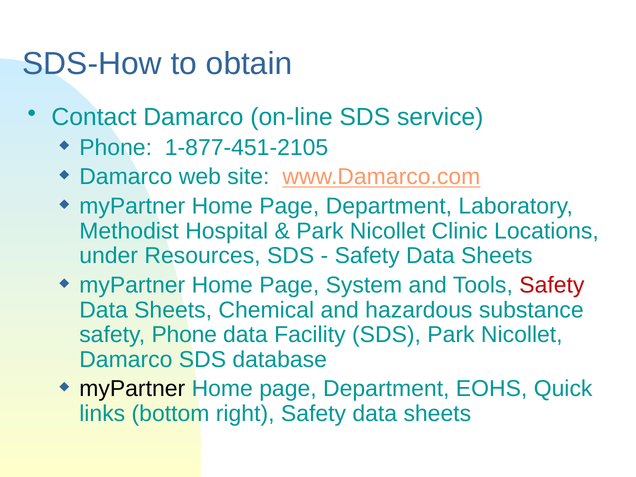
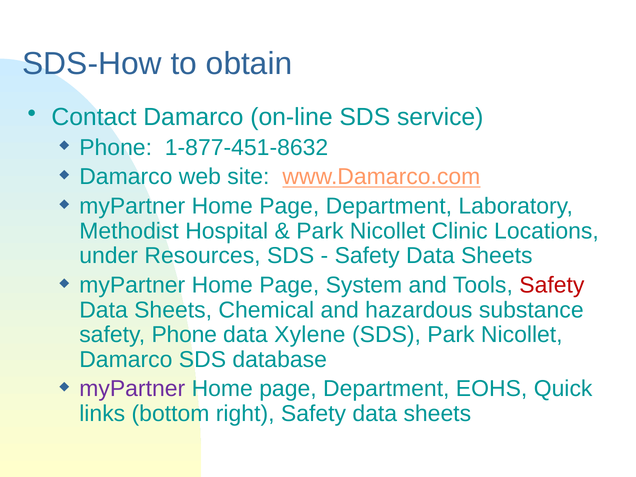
1-877-451-2105: 1-877-451-2105 -> 1-877-451-8632
Facility: Facility -> Xylene
myPartner at (132, 389) colour: black -> purple
